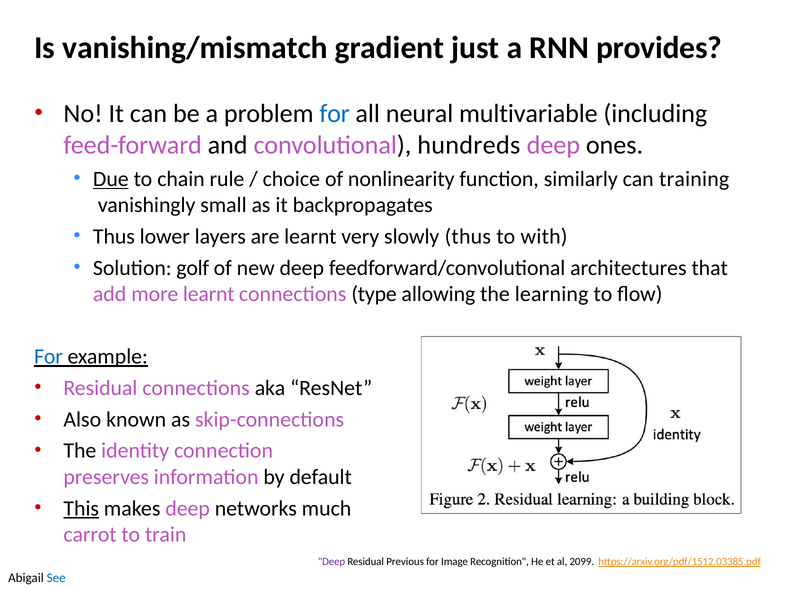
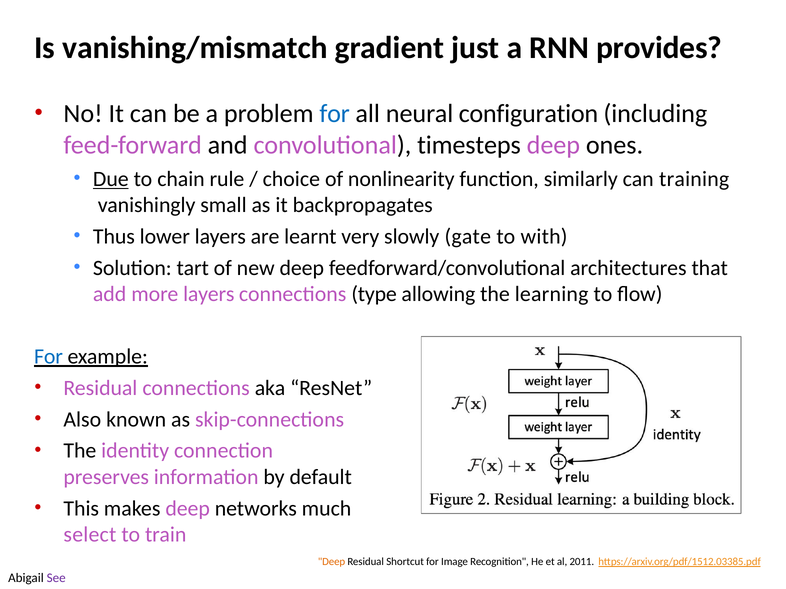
multivariable: multivariable -> configuration
hundreds: hundreds -> timesteps
slowly thus: thus -> gate
golf: golf -> tart
more learnt: learnt -> layers
This underline: present -> none
carrot: carrot -> select
Deep at (332, 562) colour: purple -> orange
Previous: Previous -> Shortcut
2099: 2099 -> 2011
See colour: blue -> purple
